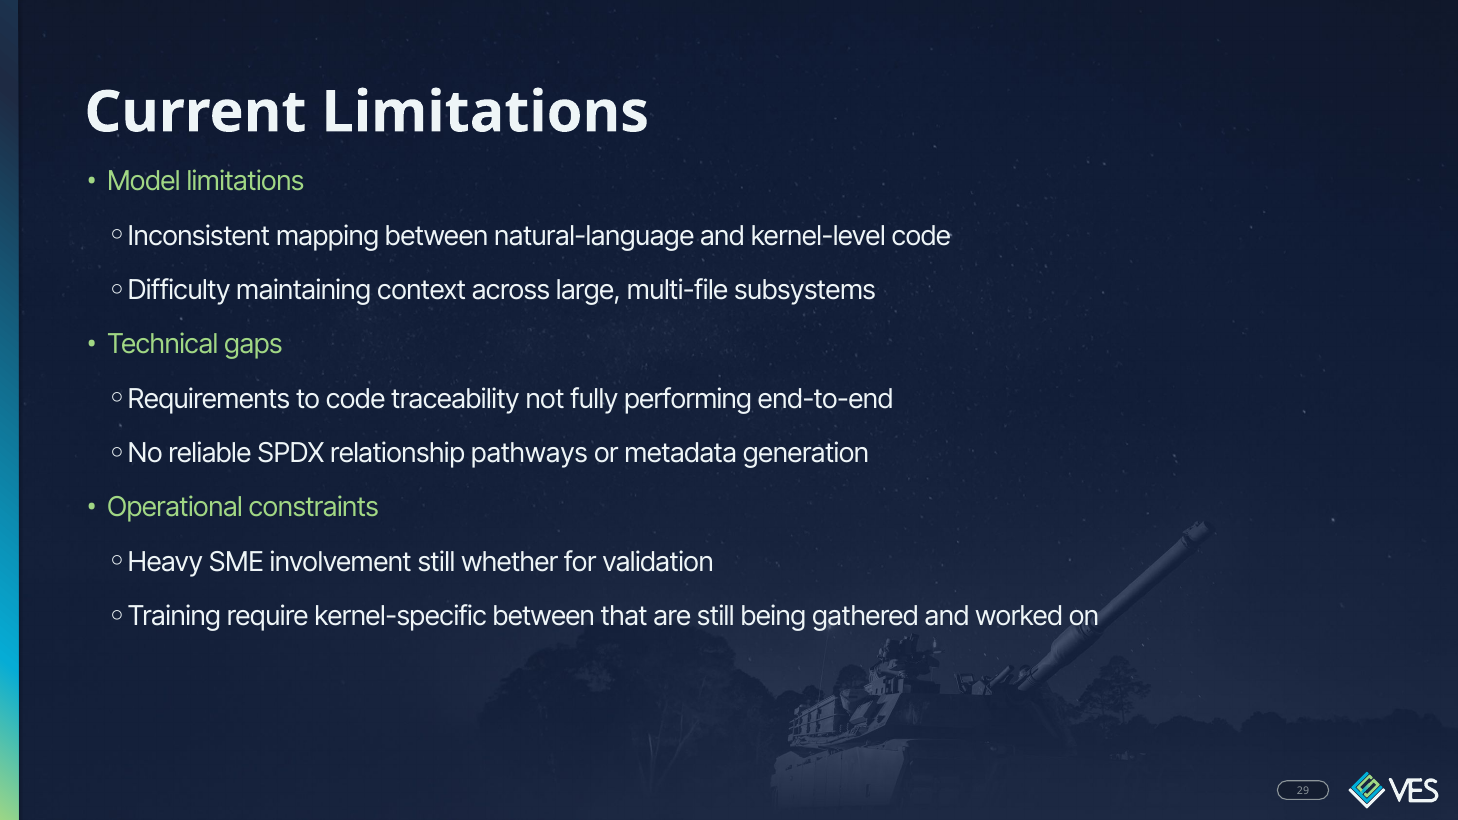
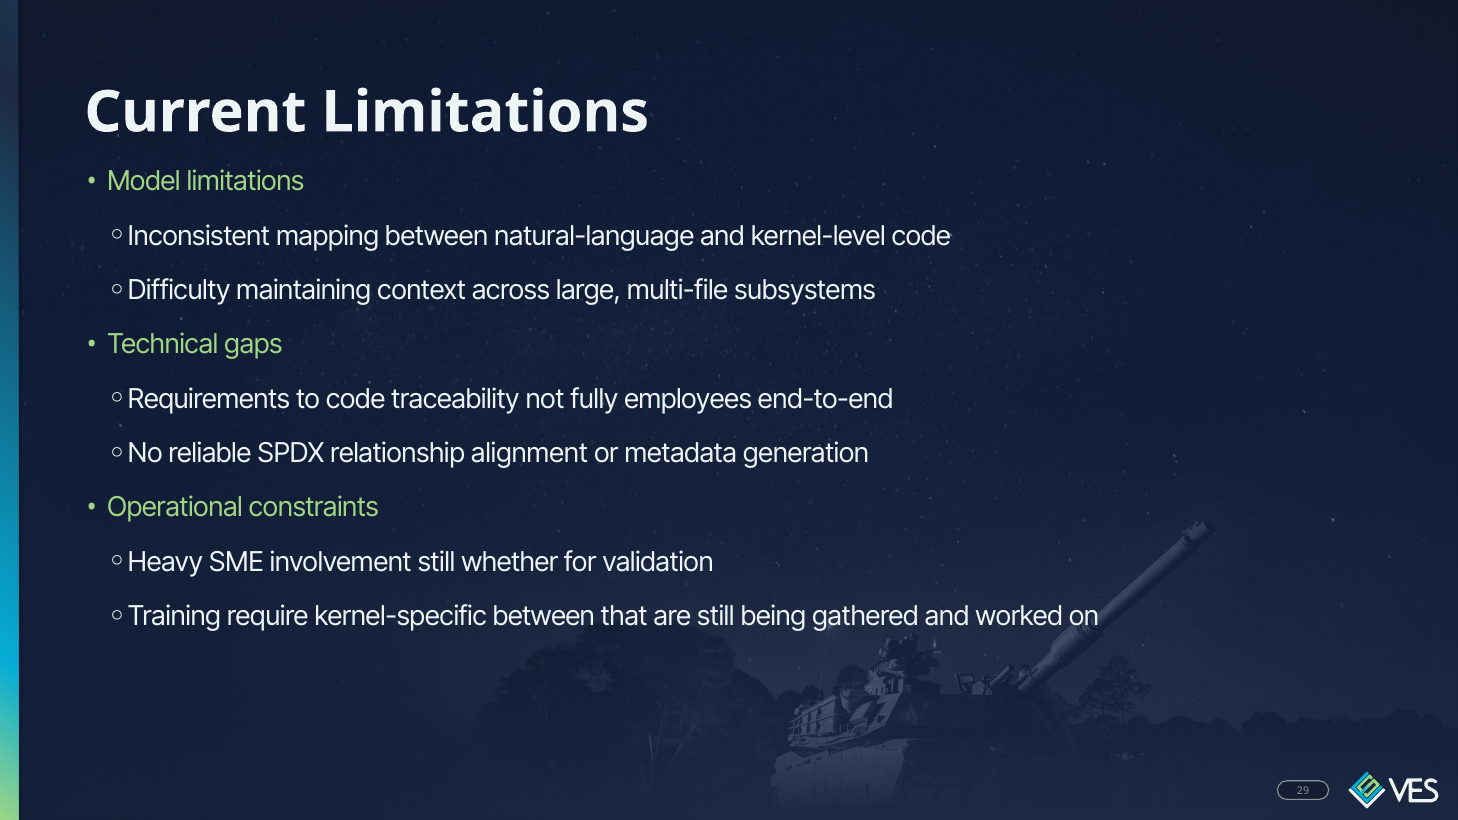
performing: performing -> employees
pathways: pathways -> alignment
